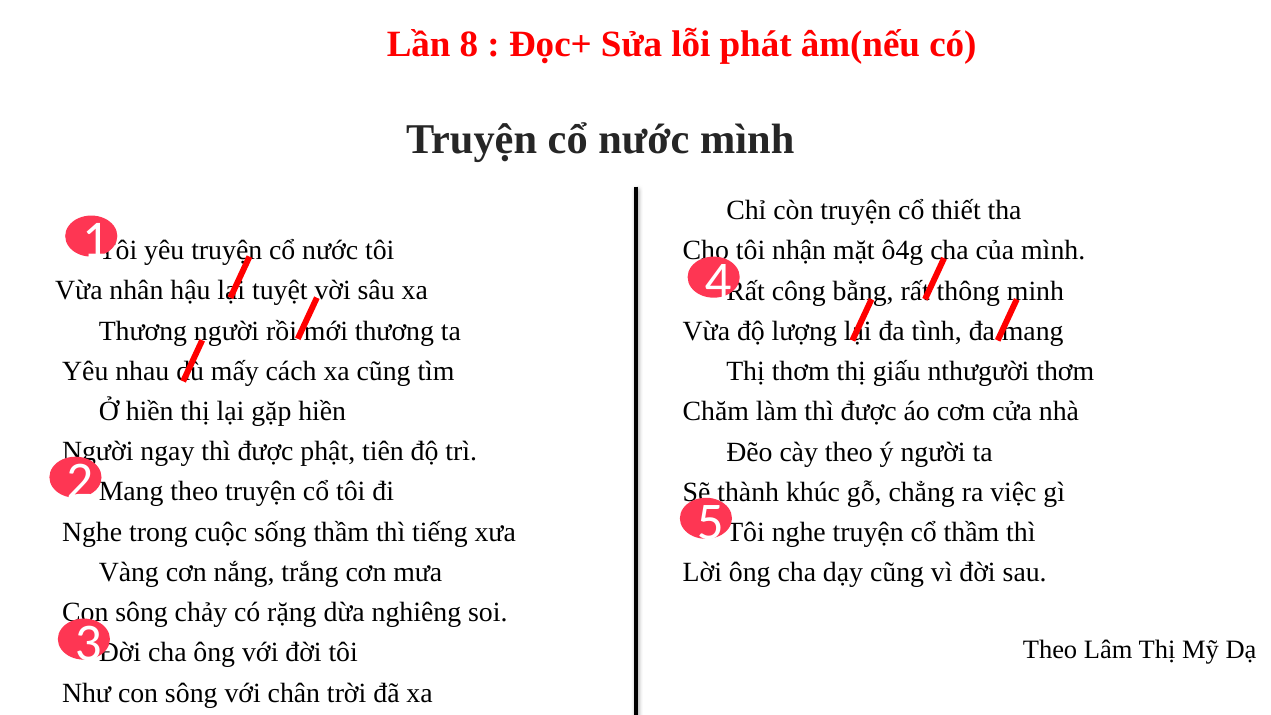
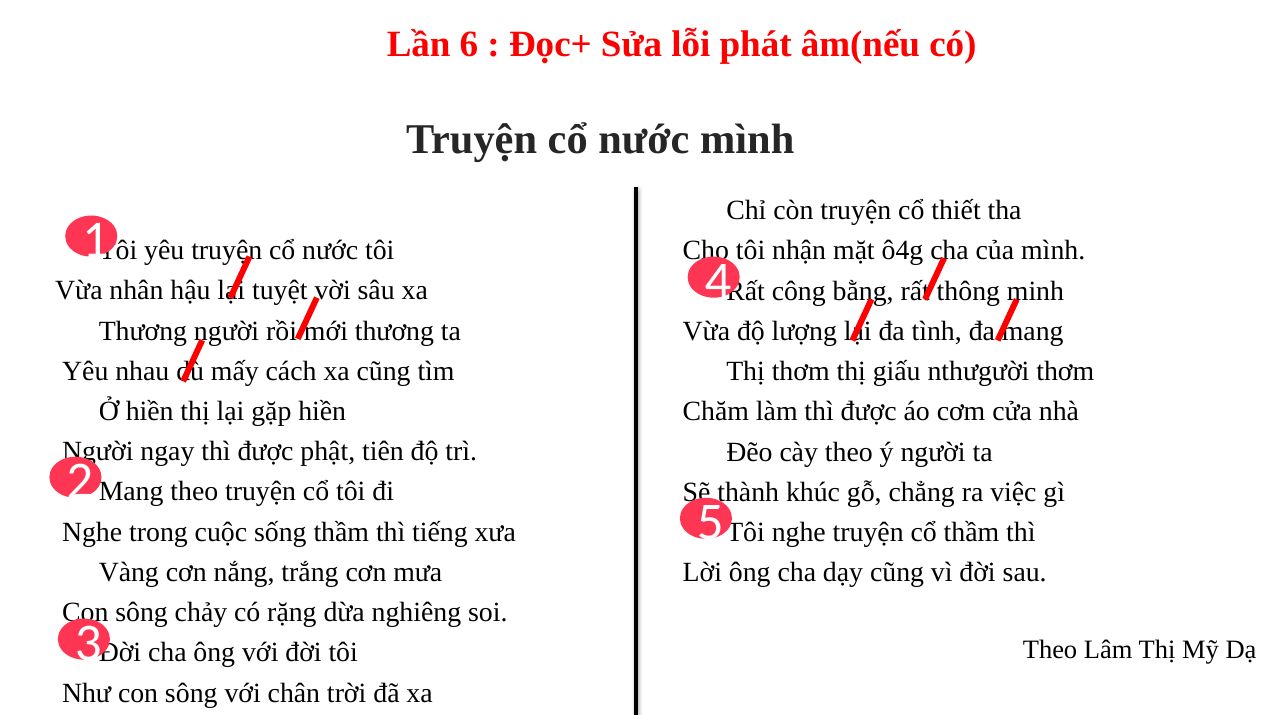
8: 8 -> 6
